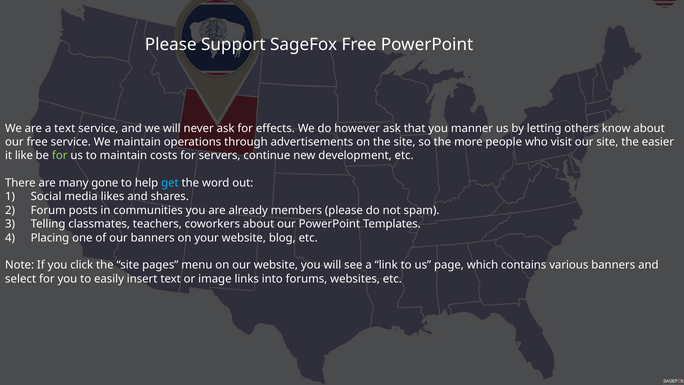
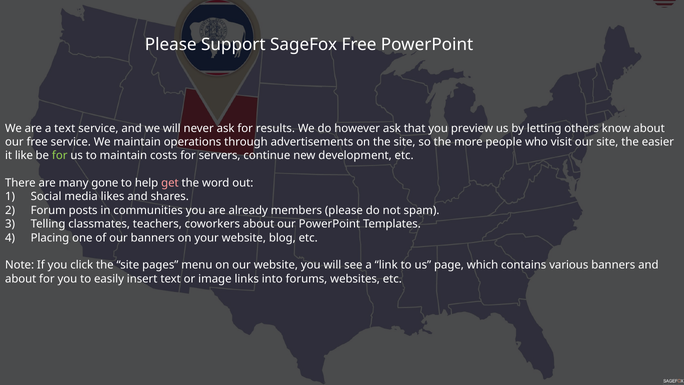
effects: effects -> results
manner: manner -> preview
get colour: light blue -> pink
select at (21, 279): select -> about
